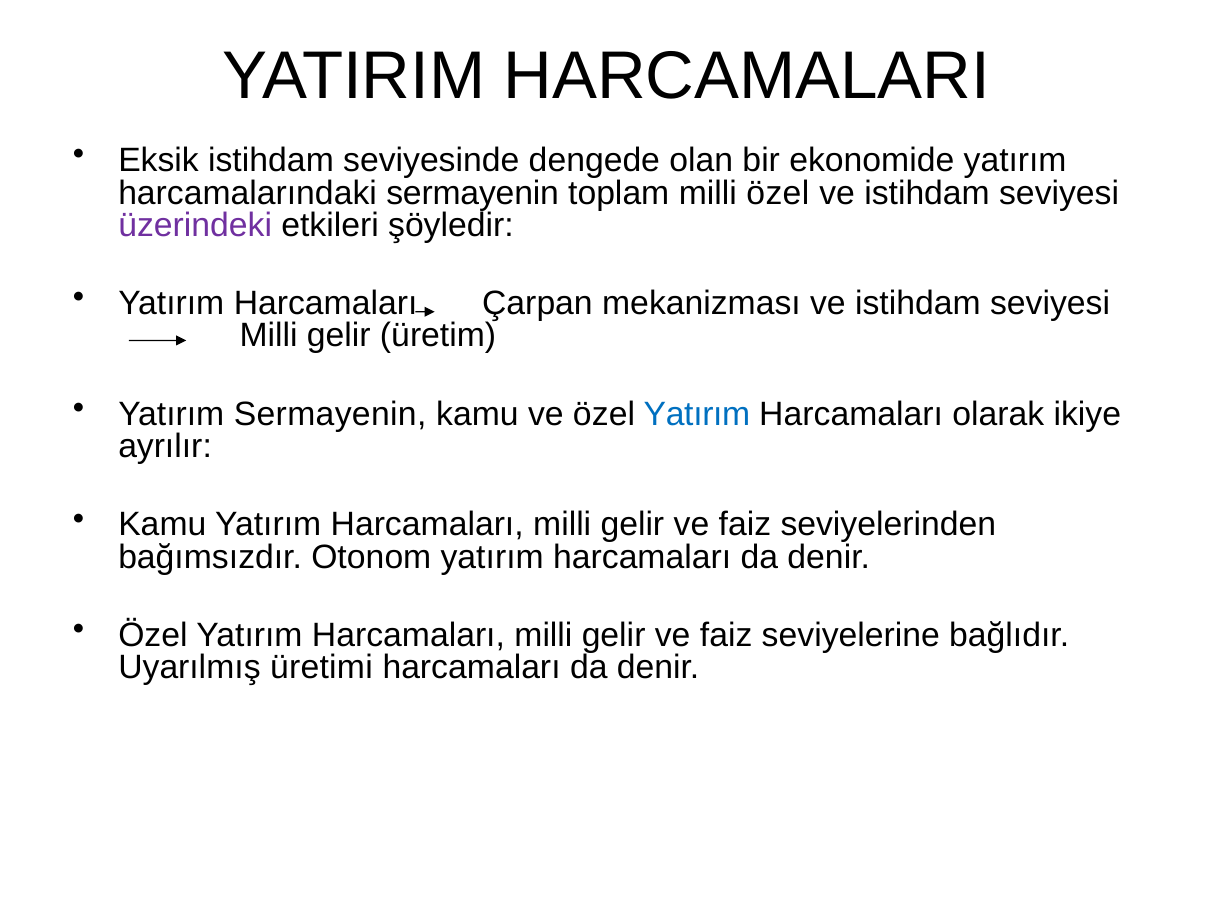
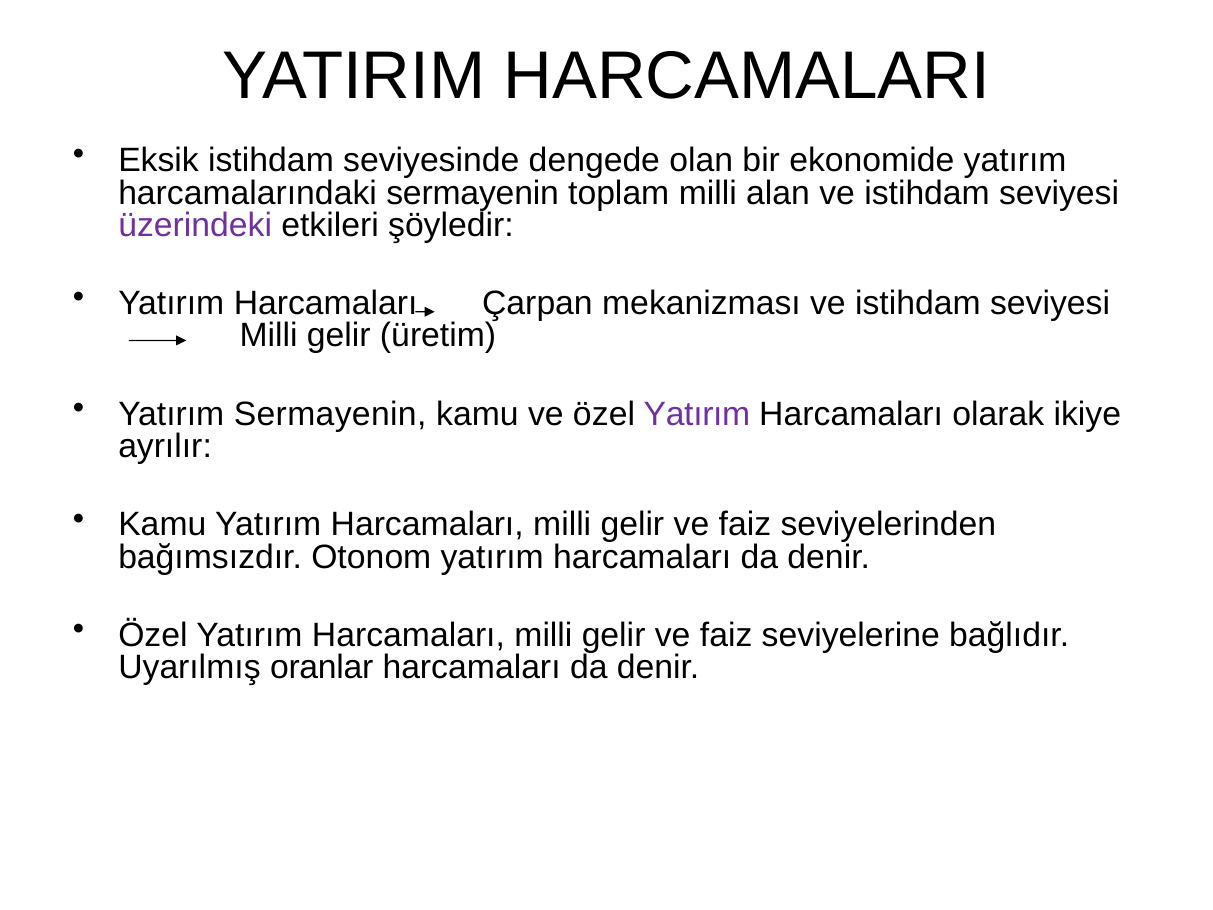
milli özel: özel -> alan
Yatırım at (697, 414) colour: blue -> purple
üretimi: üretimi -> oranlar
